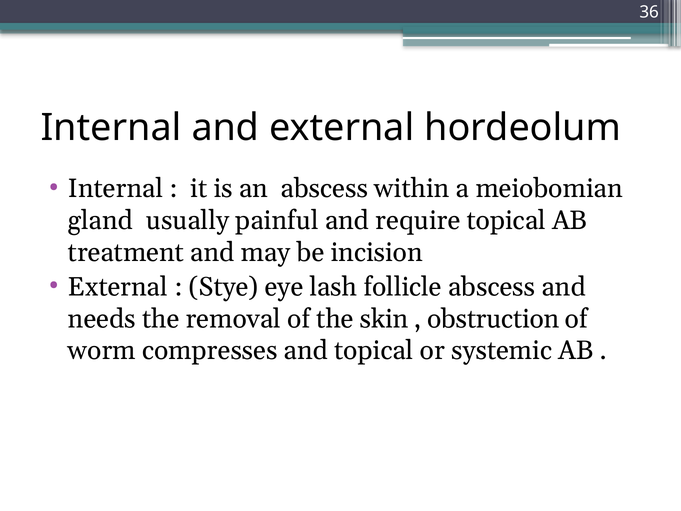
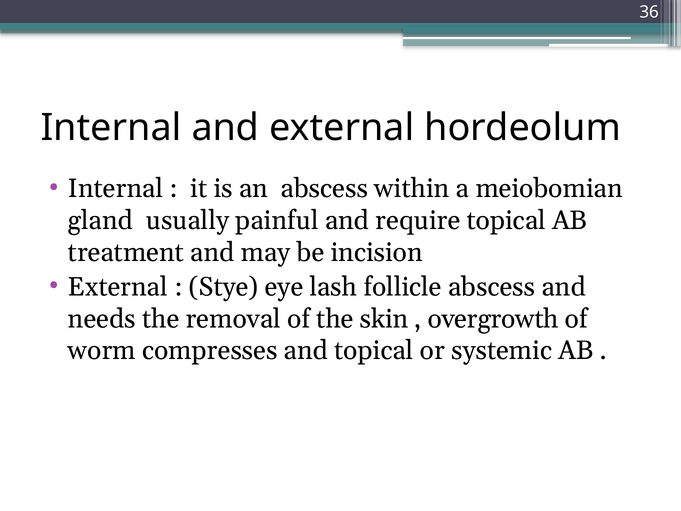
obstruction: obstruction -> overgrowth
